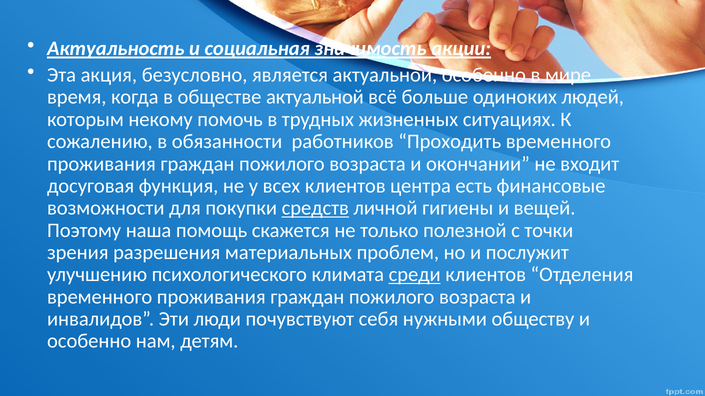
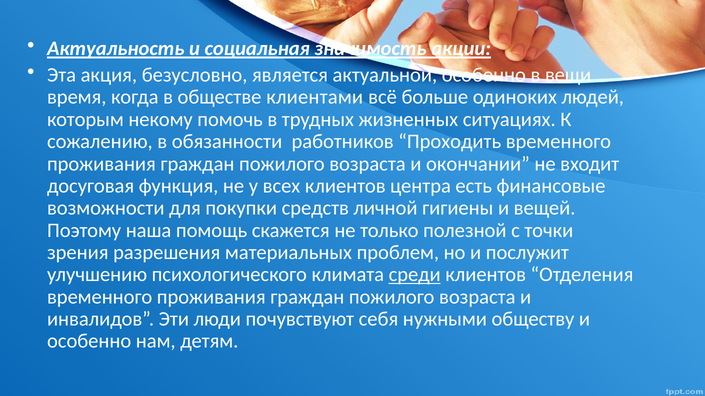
мире: мире -> вещи
обществе актуальной: актуальной -> клиентами
средств underline: present -> none
